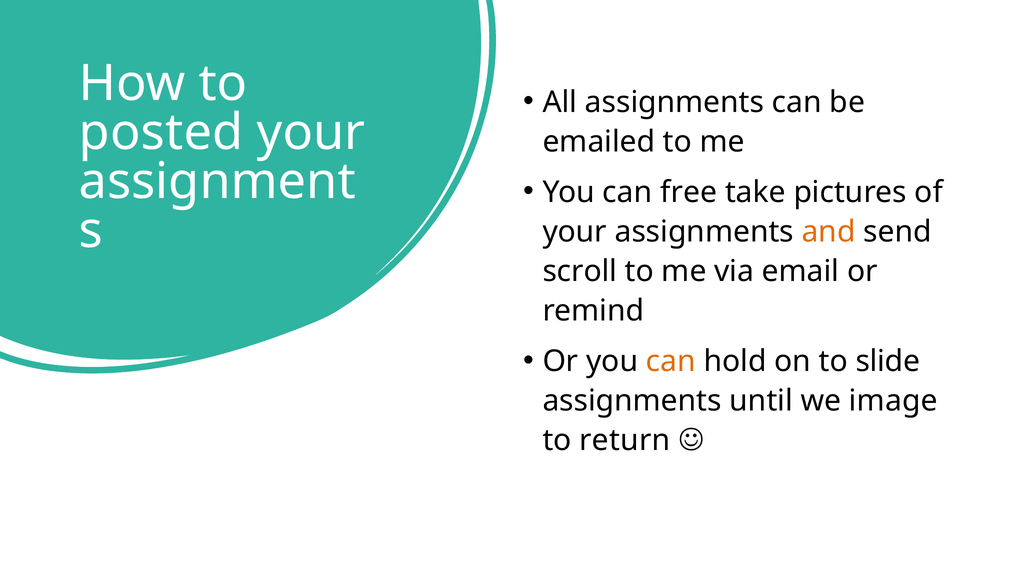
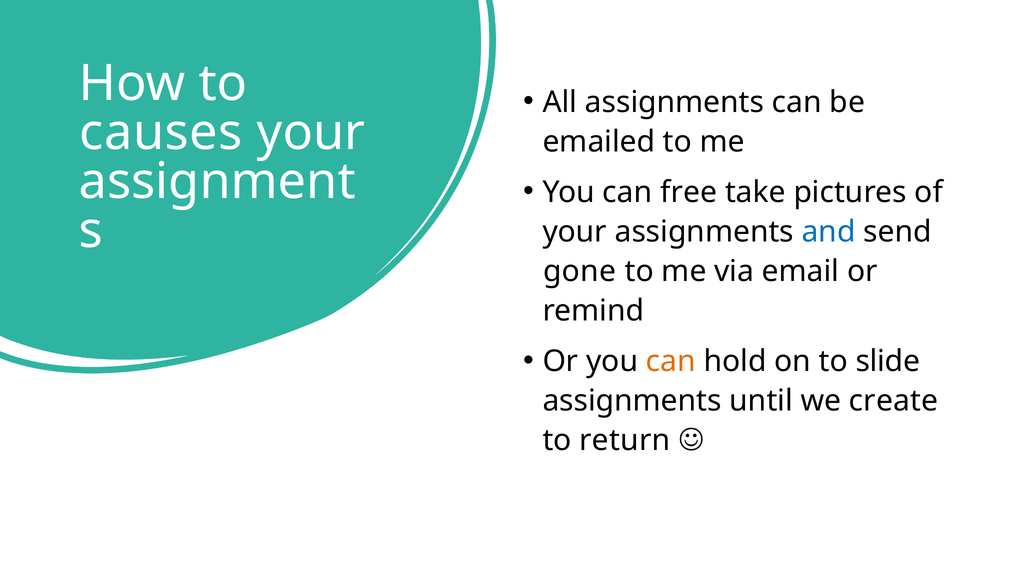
posted: posted -> causes
and colour: orange -> blue
scroll: scroll -> gone
image: image -> create
